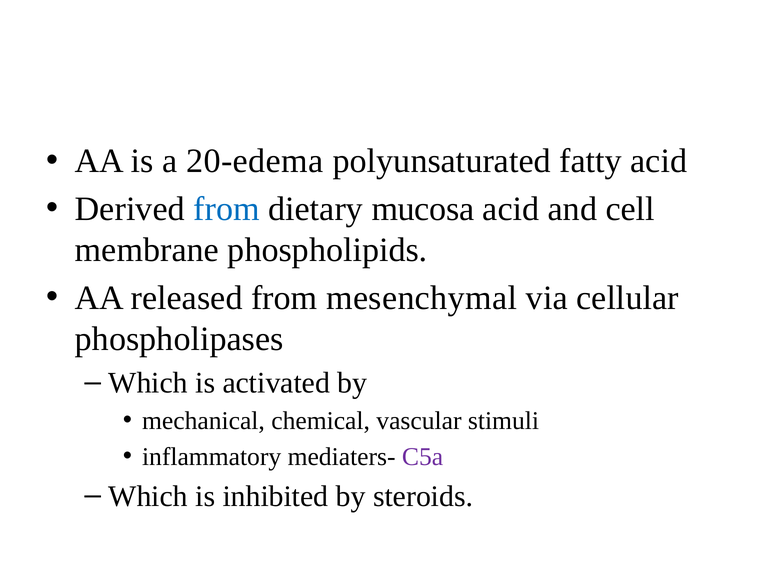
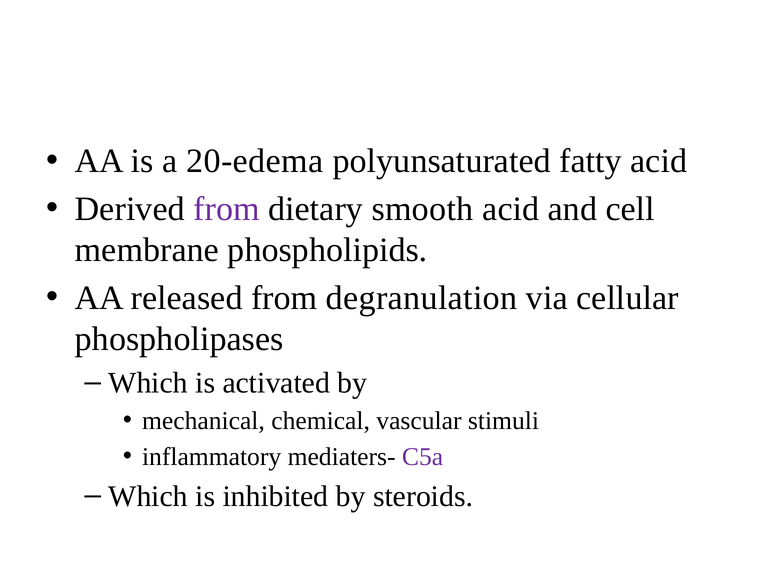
from at (226, 209) colour: blue -> purple
mucosa: mucosa -> smooth
mesenchymal: mesenchymal -> degranulation
